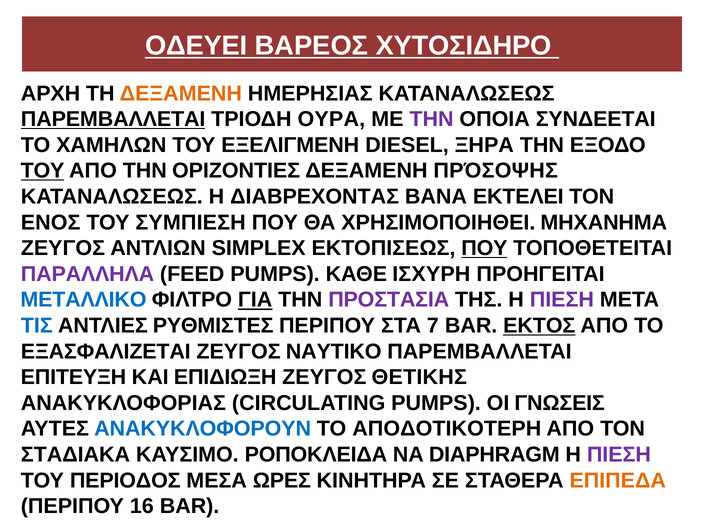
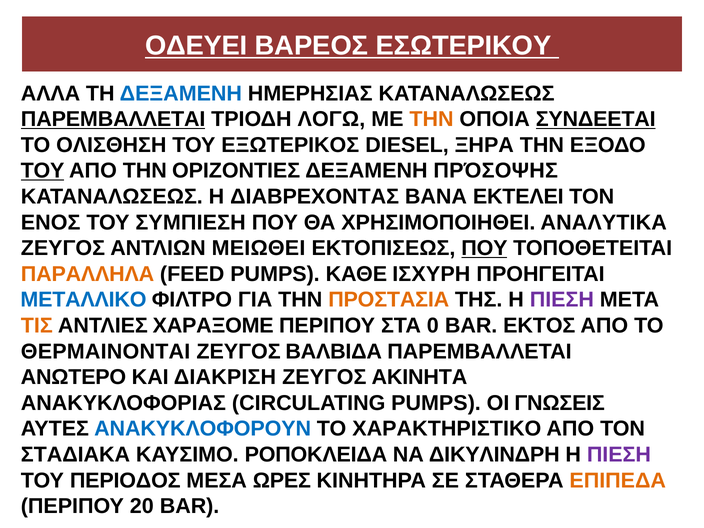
ΧΥΤΟΣΙΔΗΡΟ: ΧΥΤΟΣΙΔΗΡΟ -> ΕΣΩΤΕΡΙΚΟΥ
ΑΡΧΗ: ΑΡΧΗ -> ΑΛΛΑ
ΔΕΞΑΜΕΝΗ at (181, 93) colour: orange -> blue
ΟΥΡΑ: ΟΥΡΑ -> ΛΟΓΩ
ΤΗΝ at (432, 119) colour: purple -> orange
ΣΥΝΔΕΕΤΑΙ underline: none -> present
ΧΑΜΗΛΩΝ: ΧΑΜΗΛΩΝ -> ΟΛΙΣΘΗΣΗ
ΕΞΕΛΙΓΜΕΝΗ: ΕΞΕΛΙΓΜΕΝΗ -> ΕΞΩΤΕΡΙΚΟΣ
ΜΗΧΑΝΗΜΑ: ΜΗΧΑΝΗΜΑ -> ΑΝΑΛΥΤΙΚΑ
SIMPLEΧ: SIMPLEΧ -> ΜΕΙΩΘΕΙ
ΠΑΡΑΛΛΗΛΑ colour: purple -> orange
ΓΙΑ underline: present -> none
ΠΡΟΣΤΑΣΙΑ colour: purple -> orange
ΤΙΣ colour: blue -> orange
ΡΥΘΜΙΣΤΕΣ: ΡΥΘΜΙΣΤΕΣ -> ΧΑΡΑΞΟΜΕ
7: 7 -> 0
ΕΚΤΟΣ underline: present -> none
ΕΞΑΣΦΑΛΙΖΕΤΑΙ: ΕΞΑΣΦΑΛΙΖΕΤΑΙ -> ΘΕΡΜΑΙΝΟΝΤΑΙ
ΝΑΥΤΙΚΟ: ΝΑΥΤΙΚΟ -> ΒΑΛΒΙΔΑ
ΕΠΙΤΕΥΞΗ: ΕΠΙΤΕΥΞΗ -> ΑΝΩΤΕΡΟ
ΕΠΙΔΙΩΞΗ: ΕΠΙΔΙΩΞΗ -> ΔΙΑΚΡΙΣΗ
ΘΕΤΙΚΗΣ: ΘΕΤΙΚΗΣ -> ΑΚΙΝΗΤΑ
ΑΠΟΔΟΤΙΚΟΤΕΡΗ: ΑΠΟΔΟΤΙΚΟΤΕΡΗ -> ΧΑΡΑΚΤΗΡΙΣΤΙΚΟ
DIAPHRAGM: DIAPHRAGM -> ΔΙΚΥΛΙΝΔΡΗ
16: 16 -> 20
